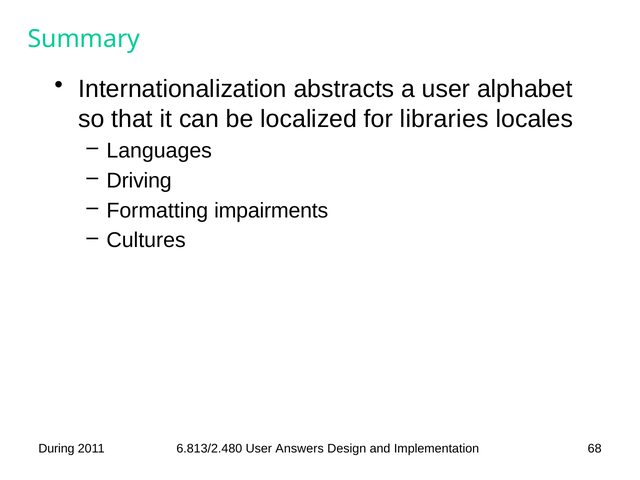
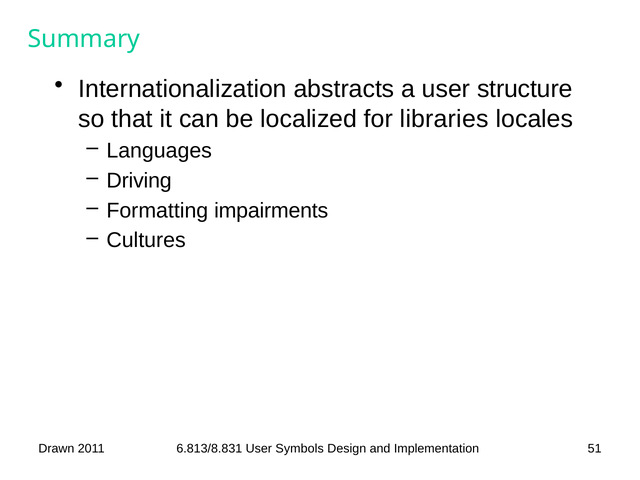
alphabet: alphabet -> structure
During: During -> Drawn
6.813/2.480: 6.813/2.480 -> 6.813/8.831
Answers: Answers -> Symbols
68: 68 -> 51
